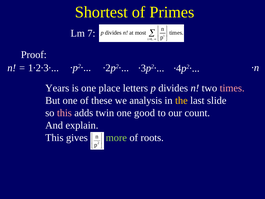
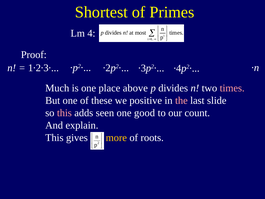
7: 7 -> 4
Years: Years -> Much
letters: letters -> above
analysis: analysis -> positive
the colour: yellow -> pink
twin: twin -> seen
more colour: light green -> yellow
